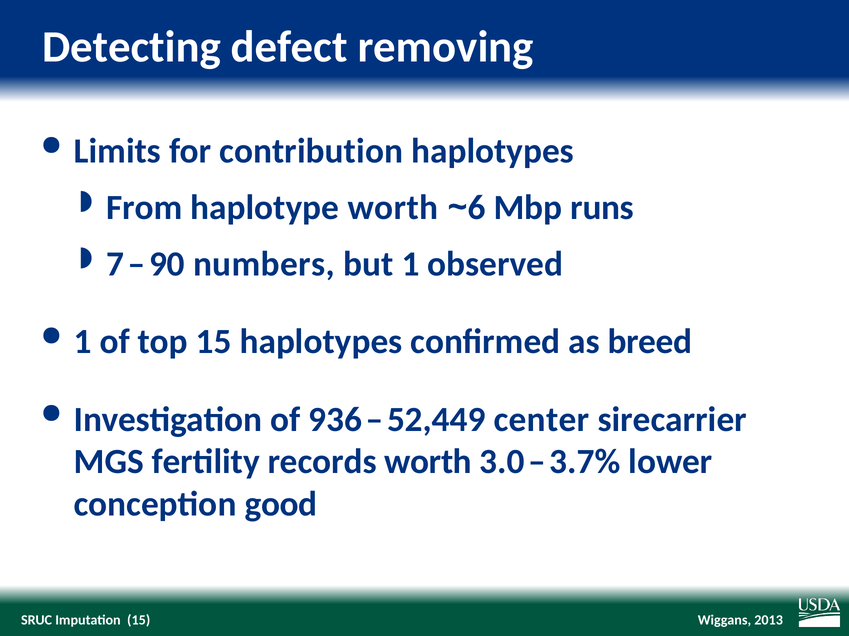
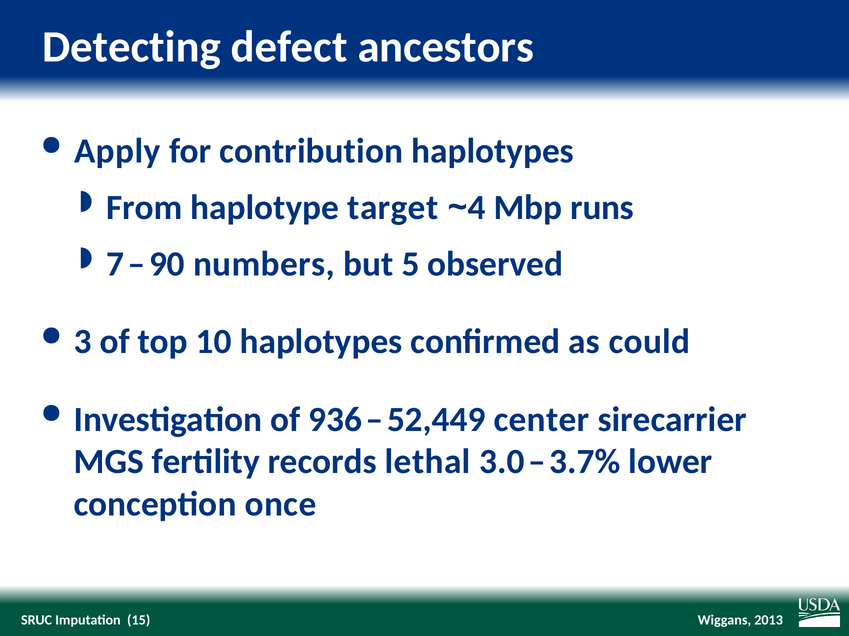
removing: removing -> ancestors
Limits: Limits -> Apply
haplotype worth: worth -> target
6: 6 -> 4
but 1: 1 -> 5
1 at (83, 342): 1 -> 3
top 15: 15 -> 10
breed: breed -> could
records worth: worth -> lethal
good: good -> once
